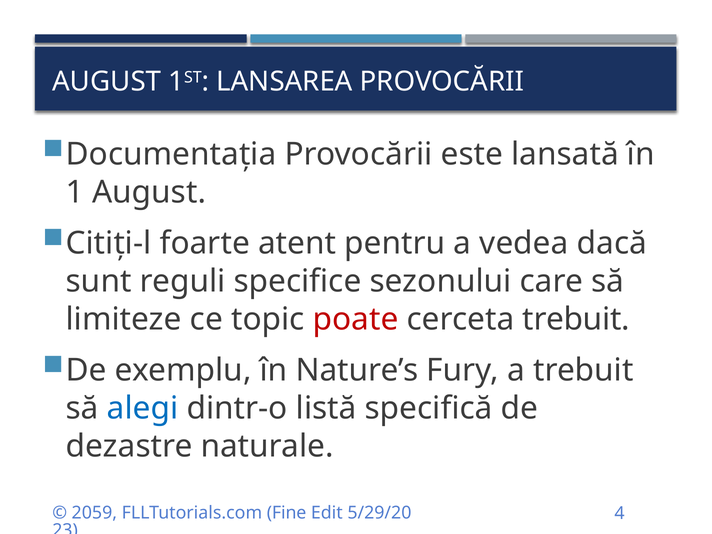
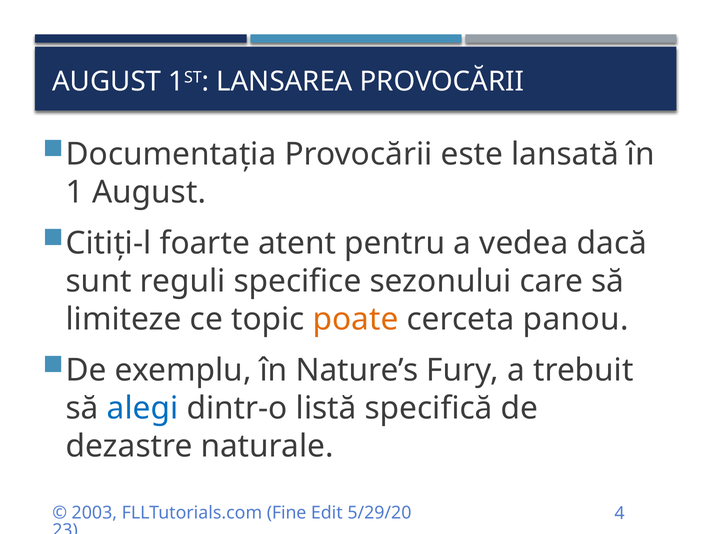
poate colour: red -> orange
cerceta trebuit: trebuit -> panou
2059: 2059 -> 2003
